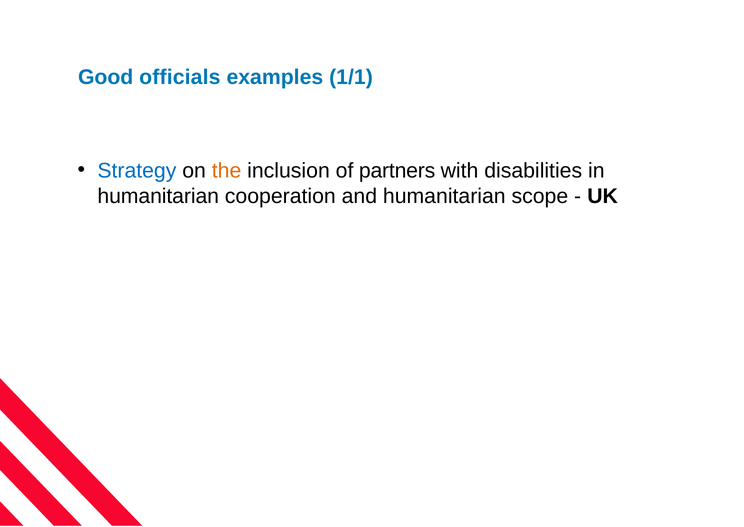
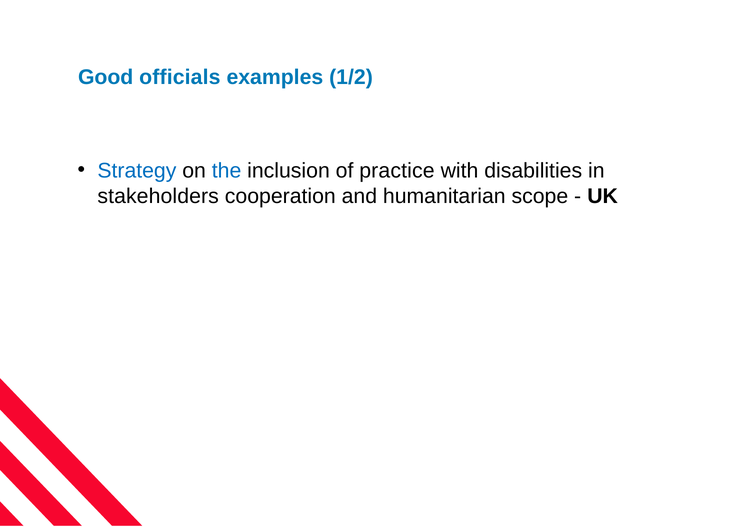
1/1: 1/1 -> 1/2
the colour: orange -> blue
partners: partners -> practice
humanitarian at (158, 196): humanitarian -> stakeholders
